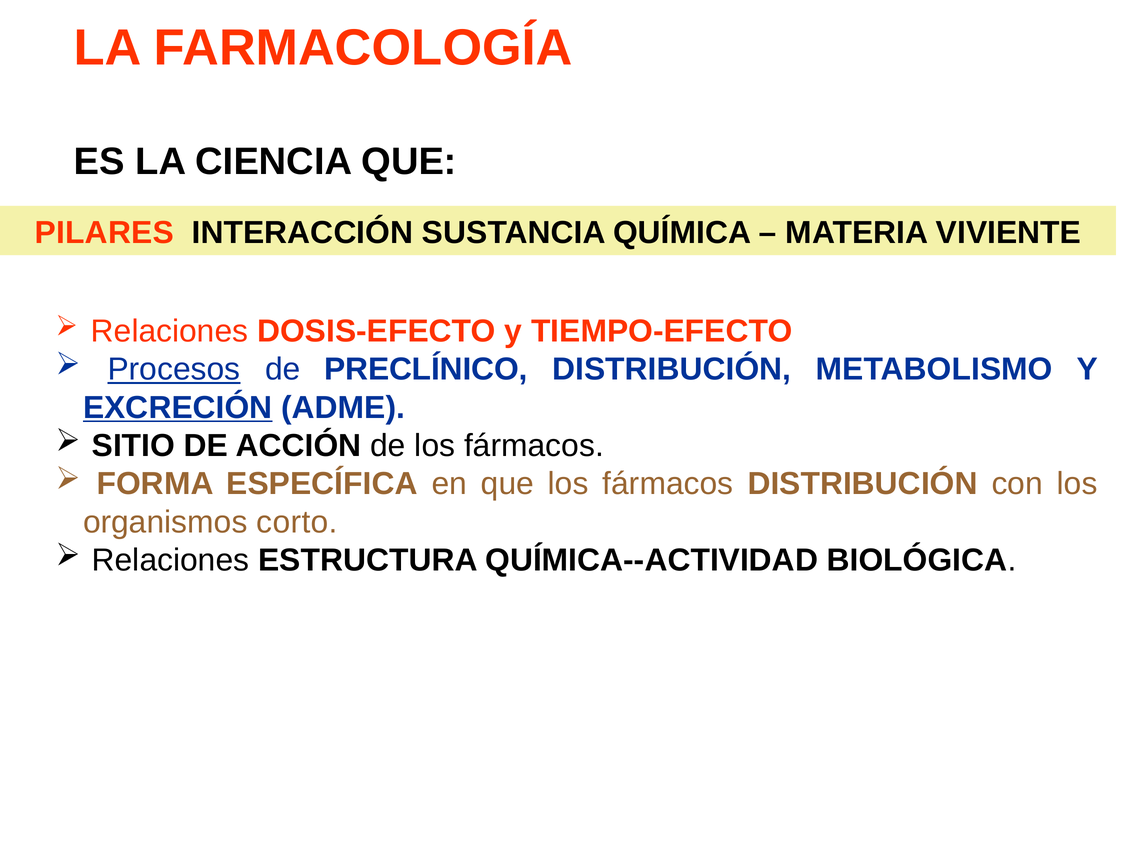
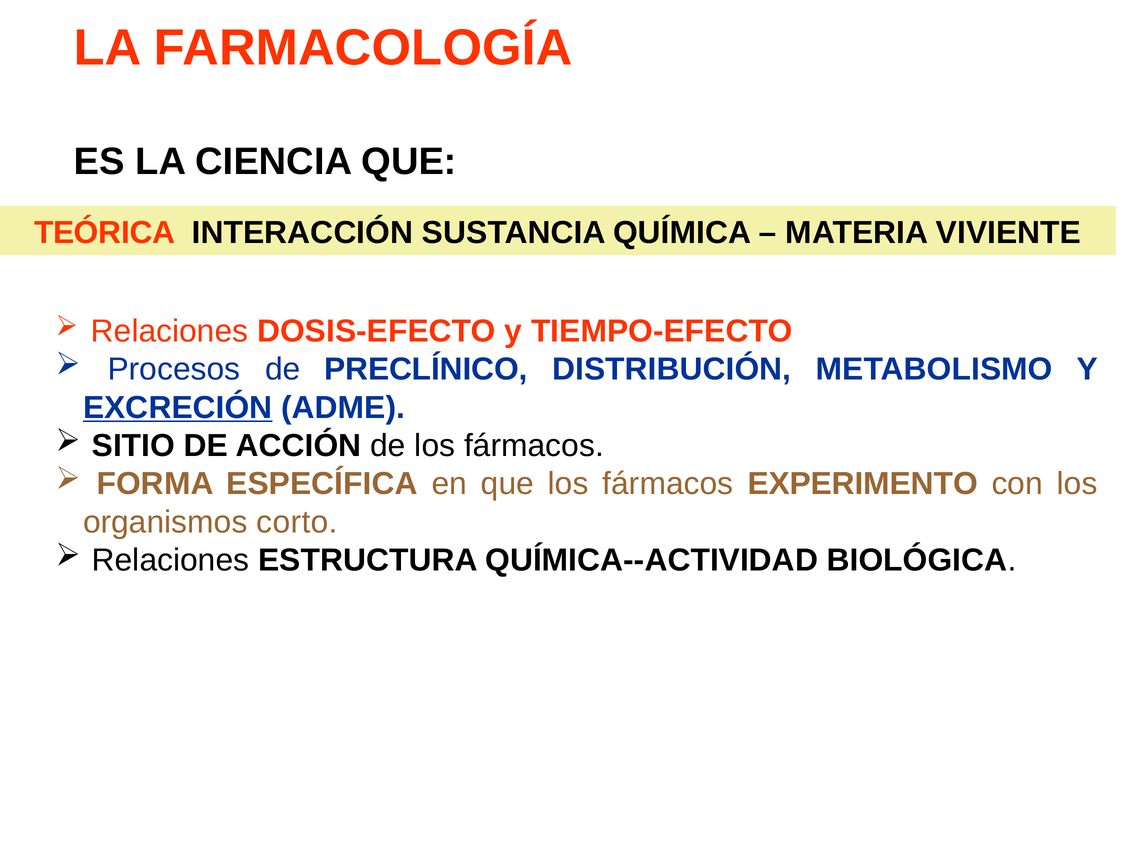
PILARES: PILARES -> TEÓRICA
Procesos underline: present -> none
fármacos DISTRIBUCIÓN: DISTRIBUCIÓN -> EXPERIMENTO
